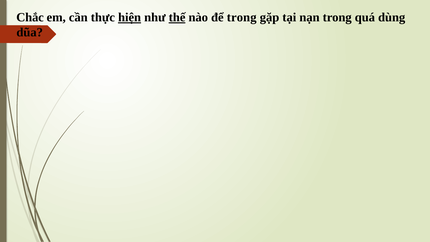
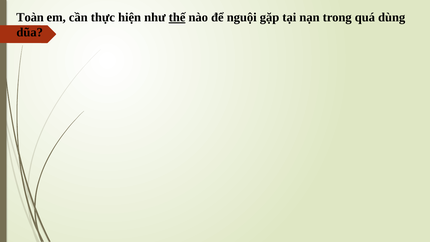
Chắc: Chắc -> Toàn
hiện underline: present -> none
để trong: trong -> nguội
